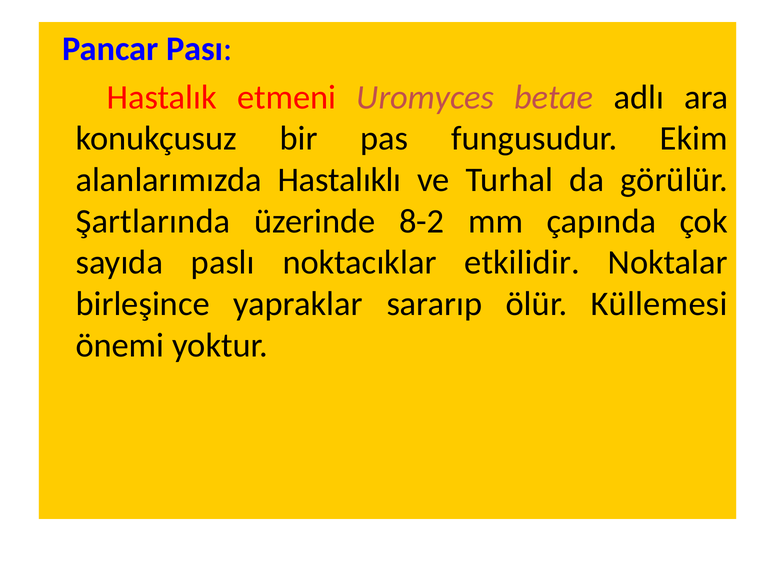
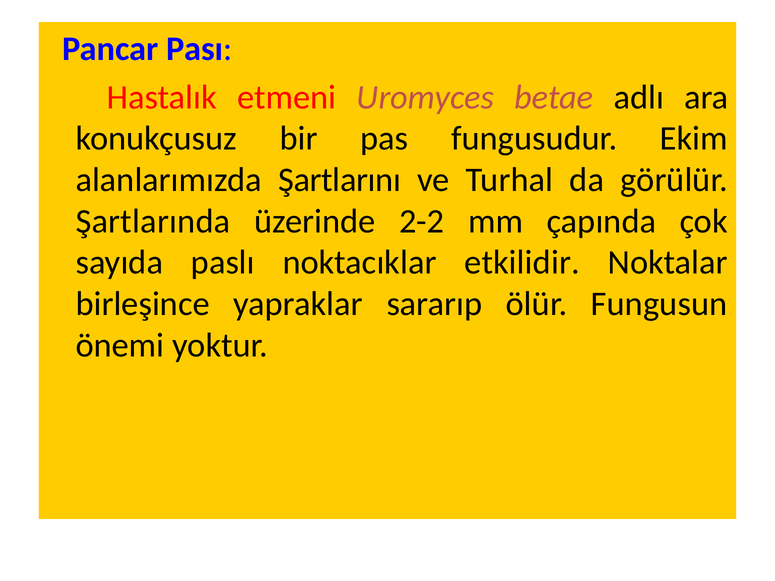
Hastalıklı: Hastalıklı -> Şartlarını
8-2: 8-2 -> 2-2
Küllemesi: Küllemesi -> Fungusun
